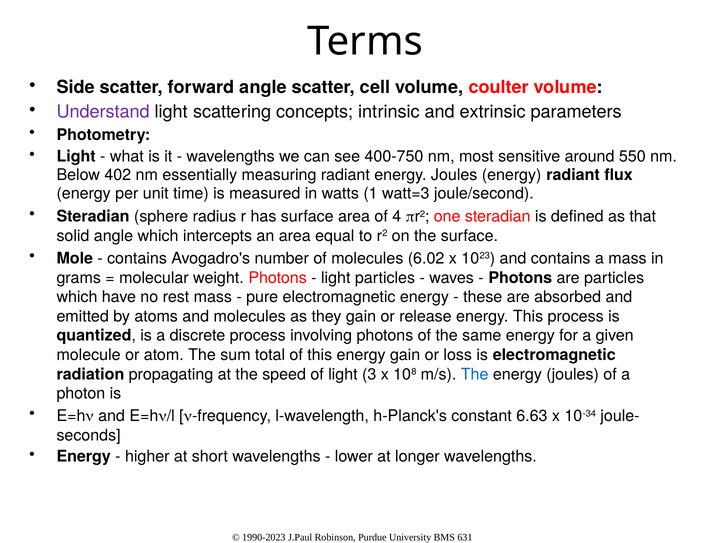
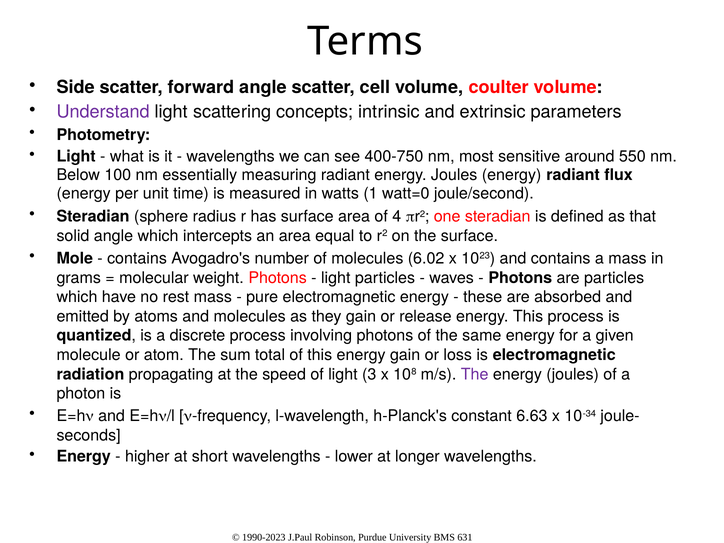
402: 402 -> 100
watt=3: watt=3 -> watt=0
The at (475, 374) colour: blue -> purple
